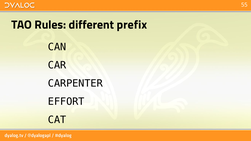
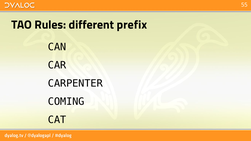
EFFORT: EFFORT -> COMING
